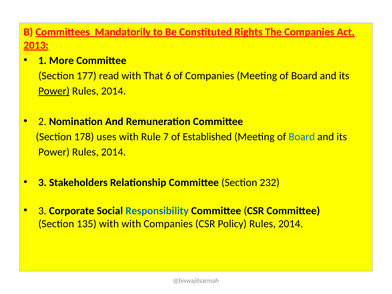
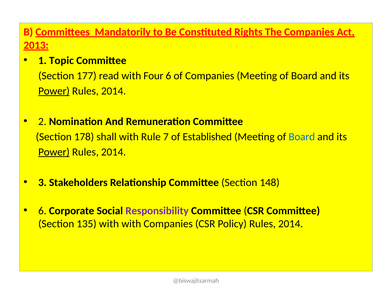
More: More -> Topic
That: That -> Four
uses: uses -> shall
Power at (54, 152) underline: none -> present
232: 232 -> 148
3 at (42, 211): 3 -> 6
Responsibility colour: blue -> purple
